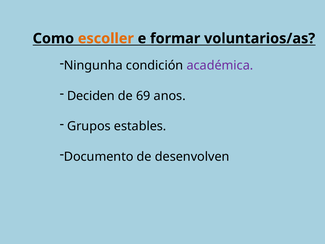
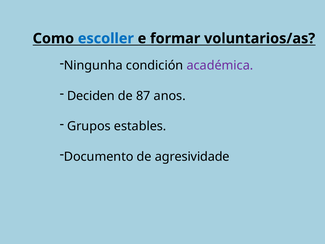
escoller colour: orange -> blue
69: 69 -> 87
desenvolven: desenvolven -> agresividade
